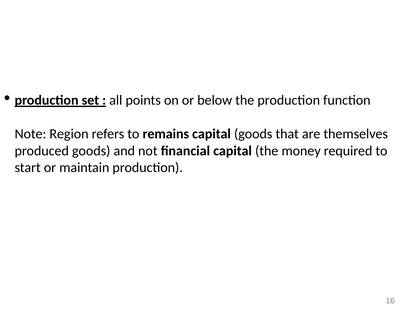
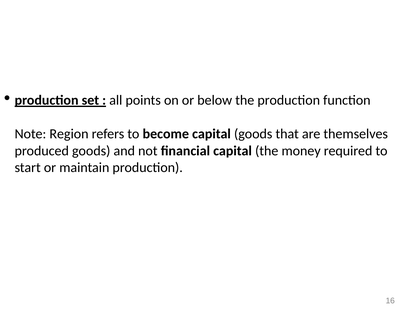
remains: remains -> become
